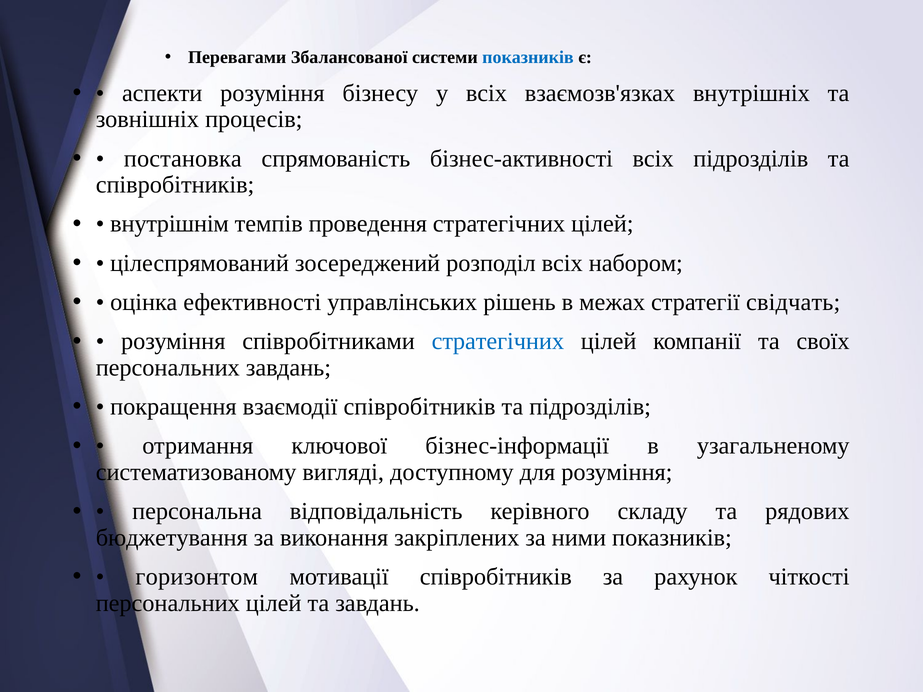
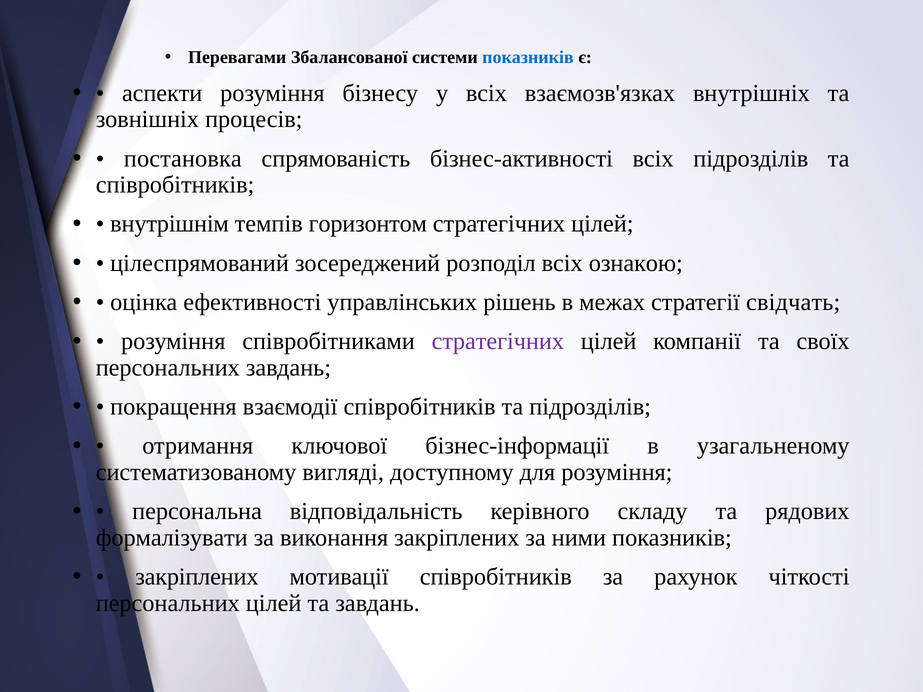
проведення: проведення -> горизонтом
набором: набором -> ознакою
стратегічних at (498, 341) colour: blue -> purple
бюджетування: бюджетування -> формалізувати
горизонтом at (197, 577): горизонтом -> закріплених
